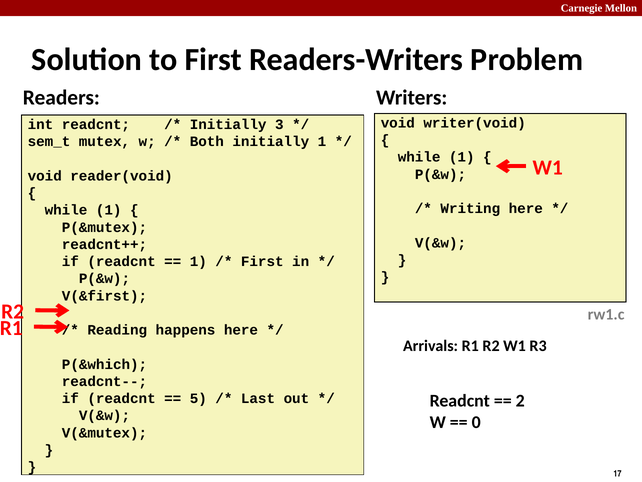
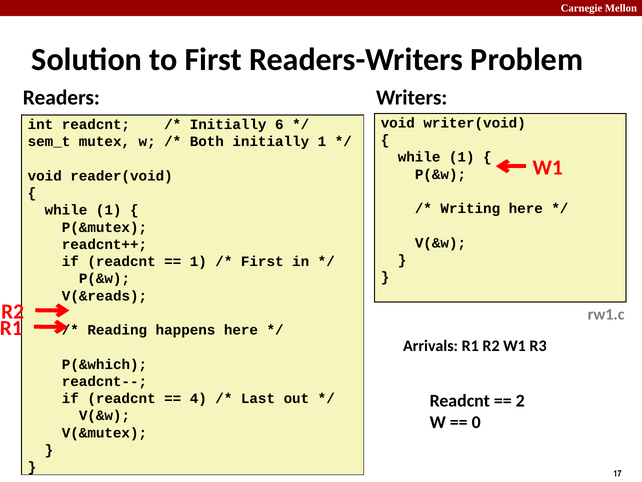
3: 3 -> 6
V(&first: V(&first -> V(&reads
5: 5 -> 4
